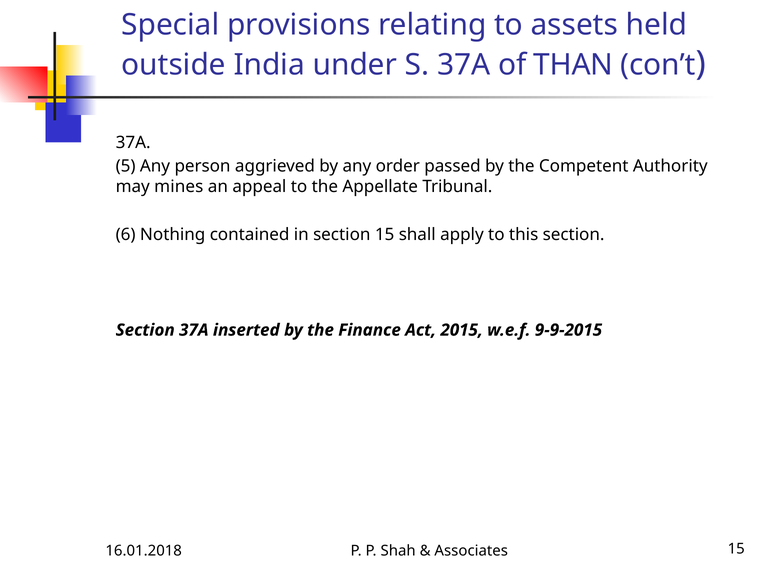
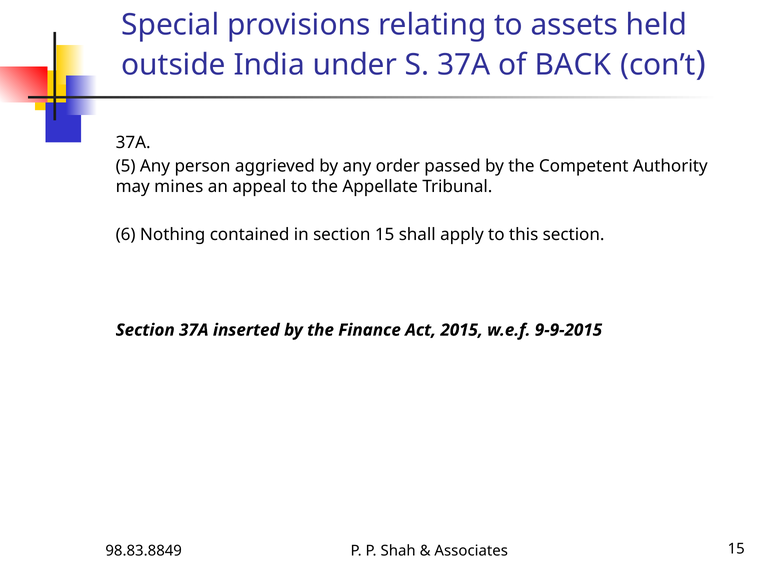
THAN: THAN -> BACK
16.01.2018: 16.01.2018 -> 98.83.8849
